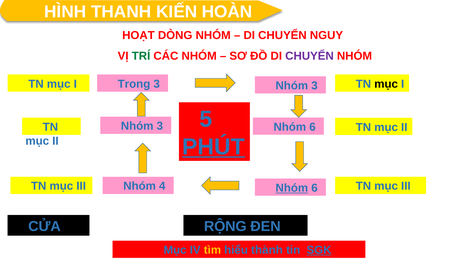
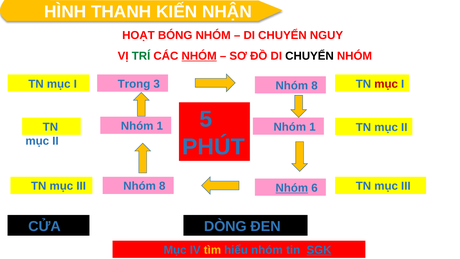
HOÀN: HOÀN -> NHẬN
DÒNG: DÒNG -> BÓNG
NHÓM at (199, 56) underline: none -> present
CHUYỂN at (309, 56) colour: purple -> black
mục at (386, 84) colour: black -> red
3 at (314, 86): 3 -> 8
3 at (160, 126): 3 -> 1
6 at (312, 127): 6 -> 1
PHÚT underline: present -> none
4 at (162, 186): 4 -> 8
RỘNG: RỘNG -> DÒNG
hiểu thành: thành -> nhóm
